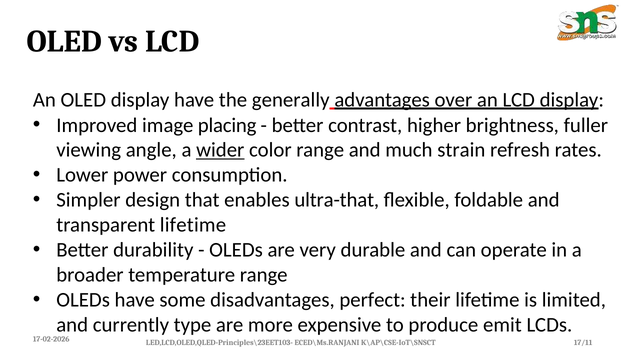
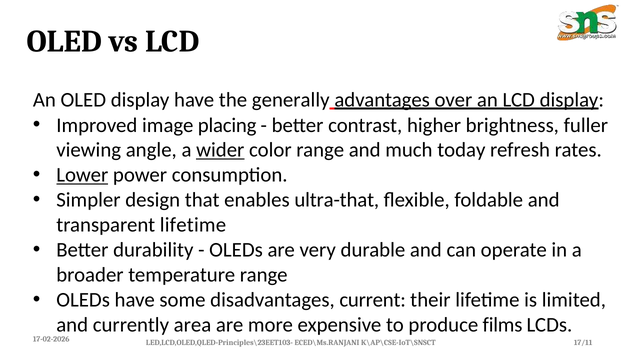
strain: strain -> today
Lower underline: none -> present
perfect: perfect -> current
type: type -> area
emit: emit -> films
